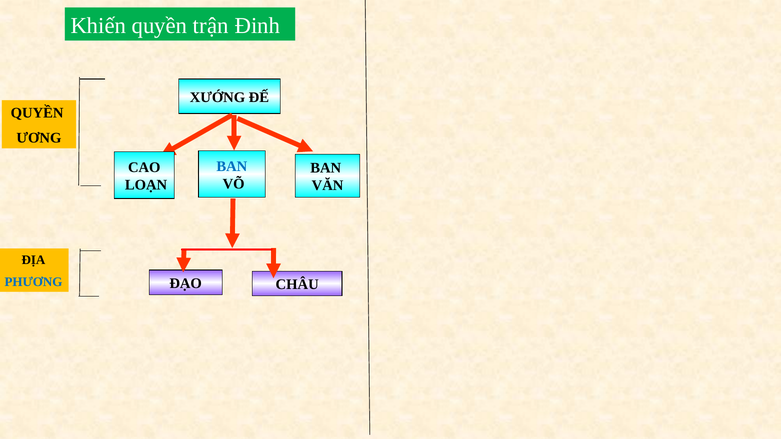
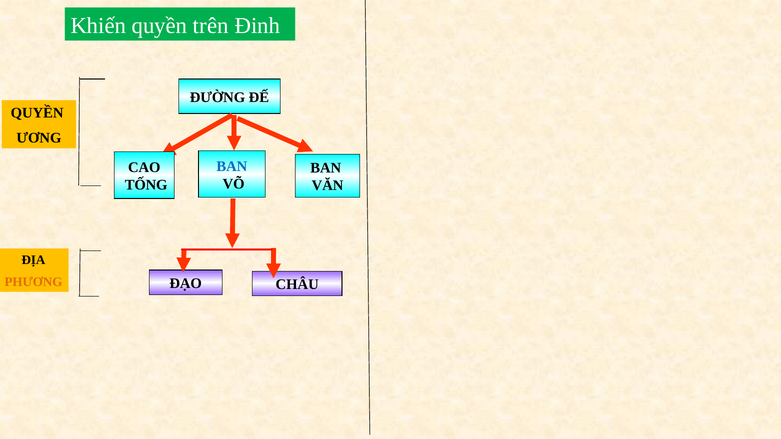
trận: trận -> trên
XƯỚNG: XƯỚNG -> ĐƯỜNG
LOẠN: LOẠN -> TỐNG
PHƯƠNG colour: blue -> orange
